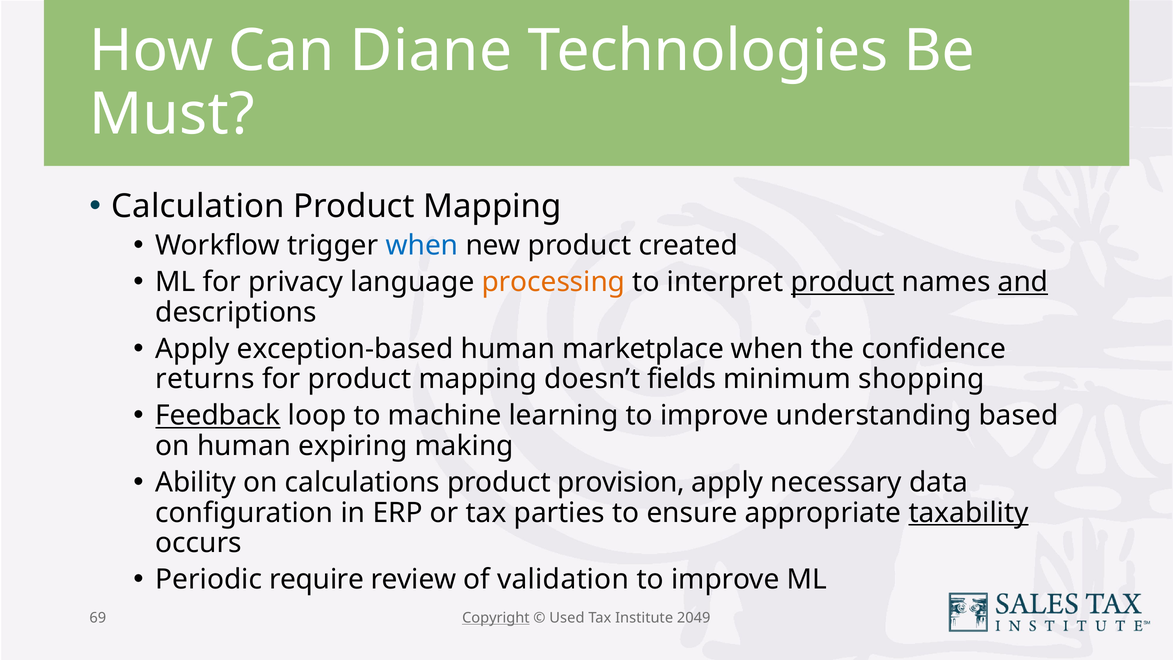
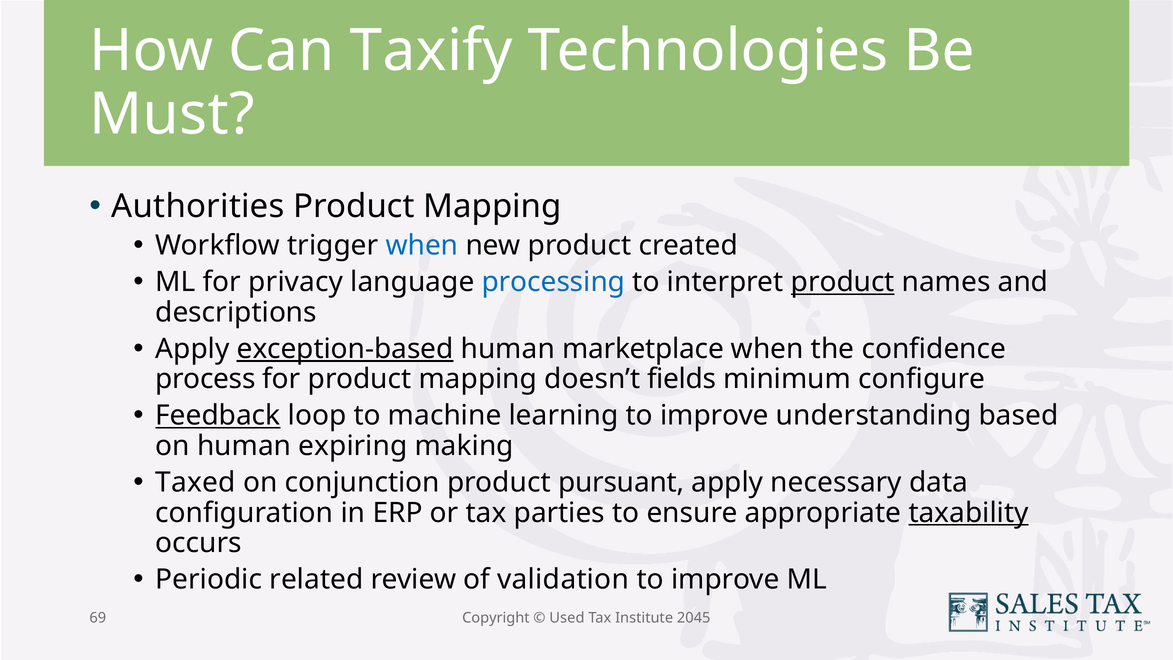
Diane: Diane -> Taxify
Calculation: Calculation -> Authorities
processing colour: orange -> blue
and underline: present -> none
exception-based underline: none -> present
returns: returns -> process
shopping: shopping -> configure
Ability: Ability -> Taxed
calculations: calculations -> conjunction
provision: provision -> pursuant
require: require -> related
Copyright underline: present -> none
2049: 2049 -> 2045
